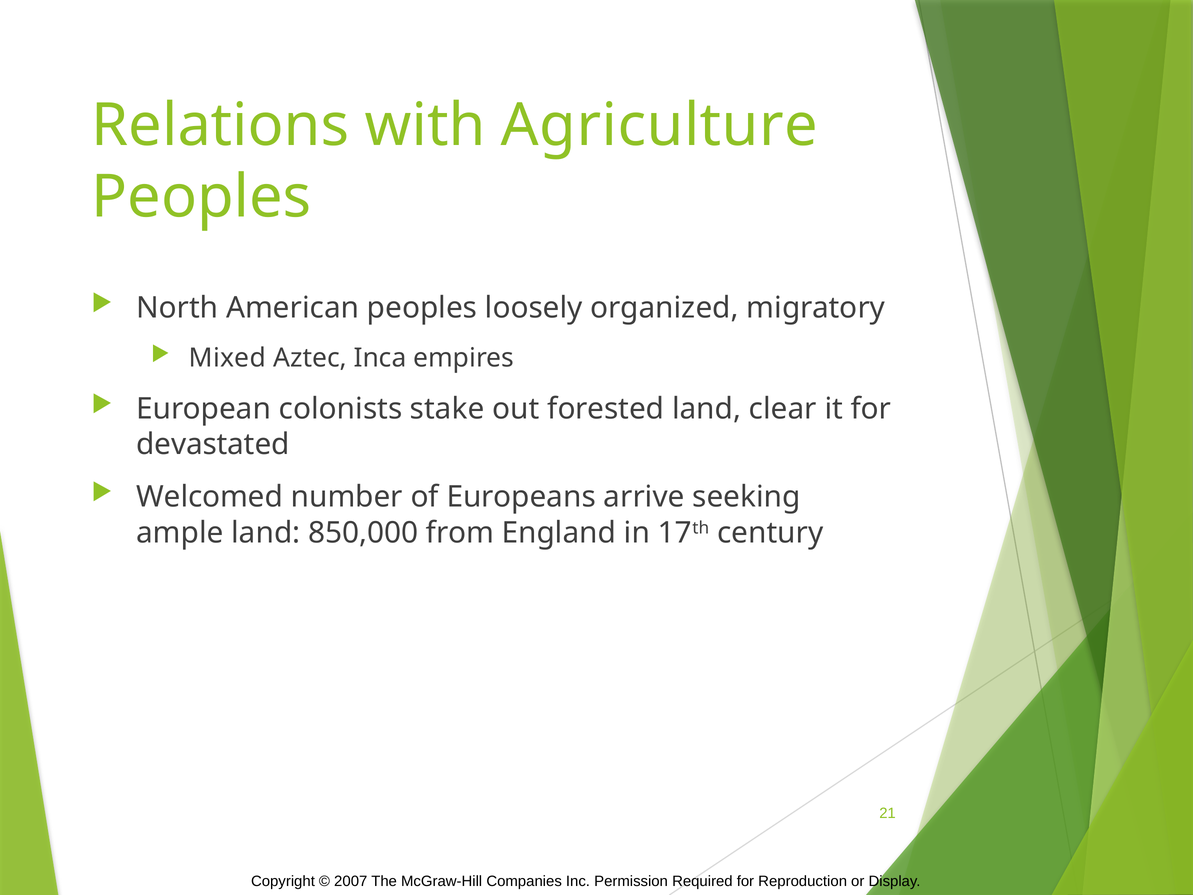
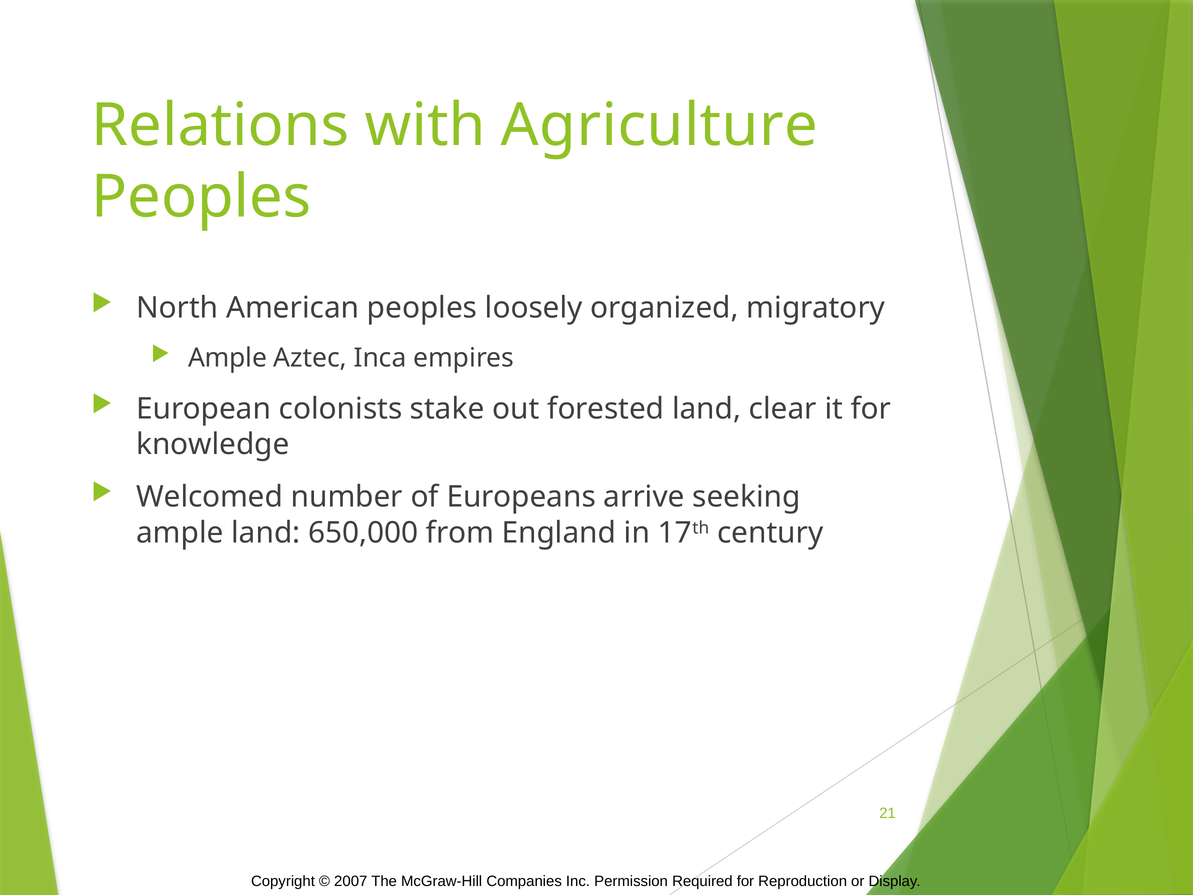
Mixed at (227, 358): Mixed -> Ample
devastated: devastated -> knowledge
850,000: 850,000 -> 650,000
